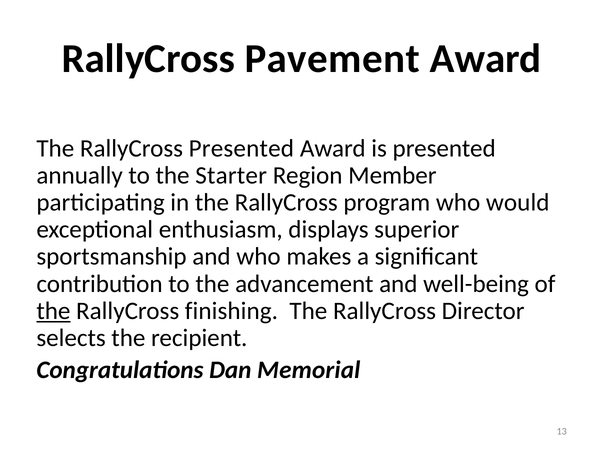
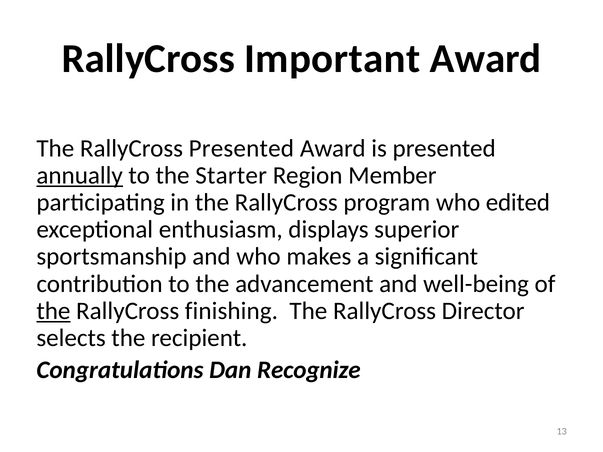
Pavement: Pavement -> Important
annually underline: none -> present
would: would -> edited
Memorial: Memorial -> Recognize
